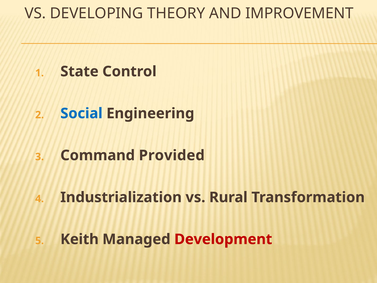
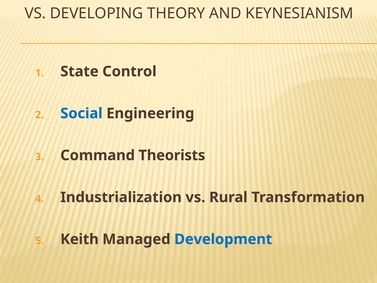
IMPROVEMENT: IMPROVEMENT -> KEYNESIANISM
Provided: Provided -> Theorists
Development colour: red -> blue
